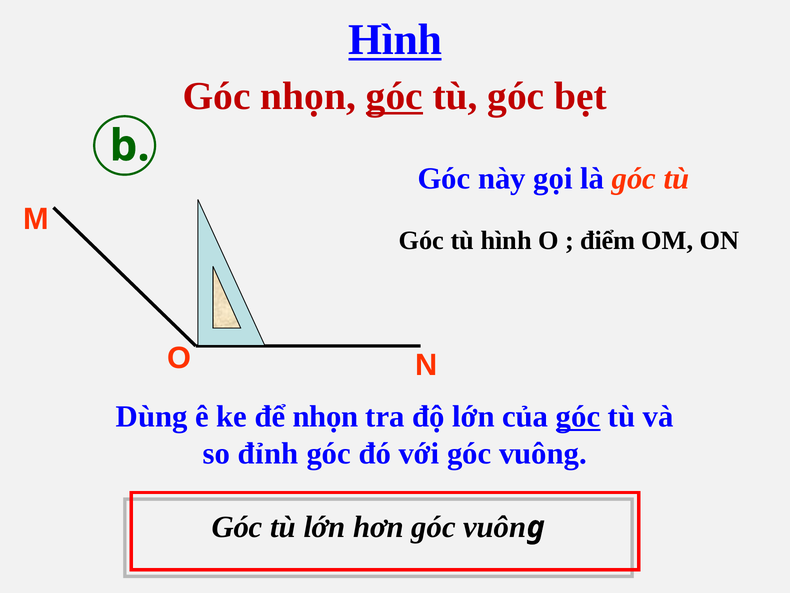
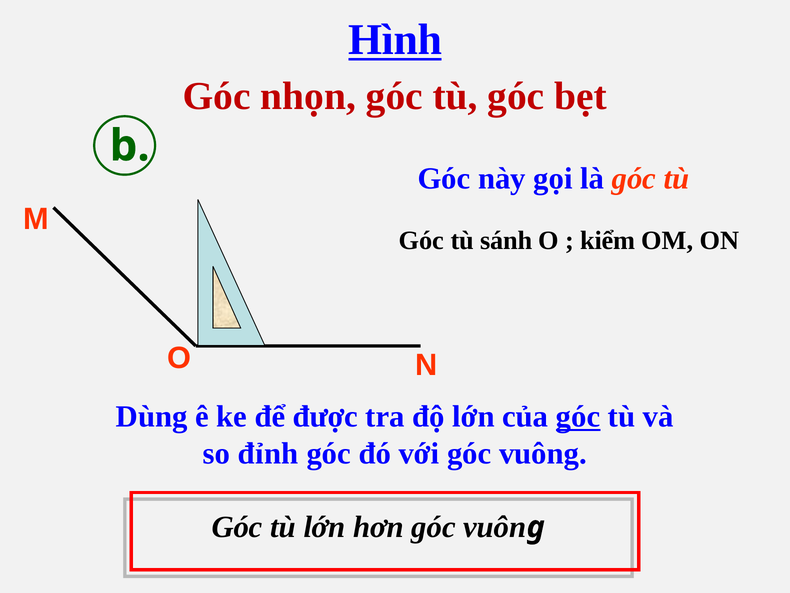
góc at (394, 96) underline: present -> none
tù hình: hình -> sánh
điểm: điểm -> kiểm
để nhọn: nhọn -> được
